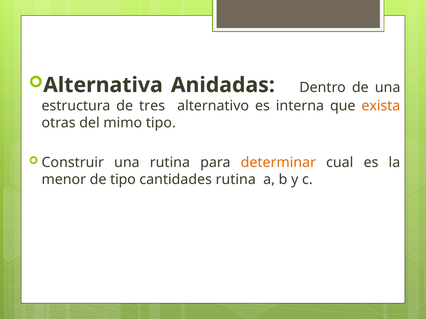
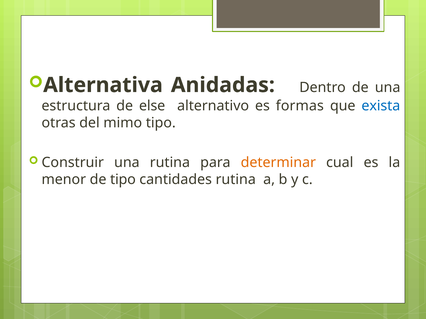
tres: tres -> else
interna: interna -> formas
exista colour: orange -> blue
